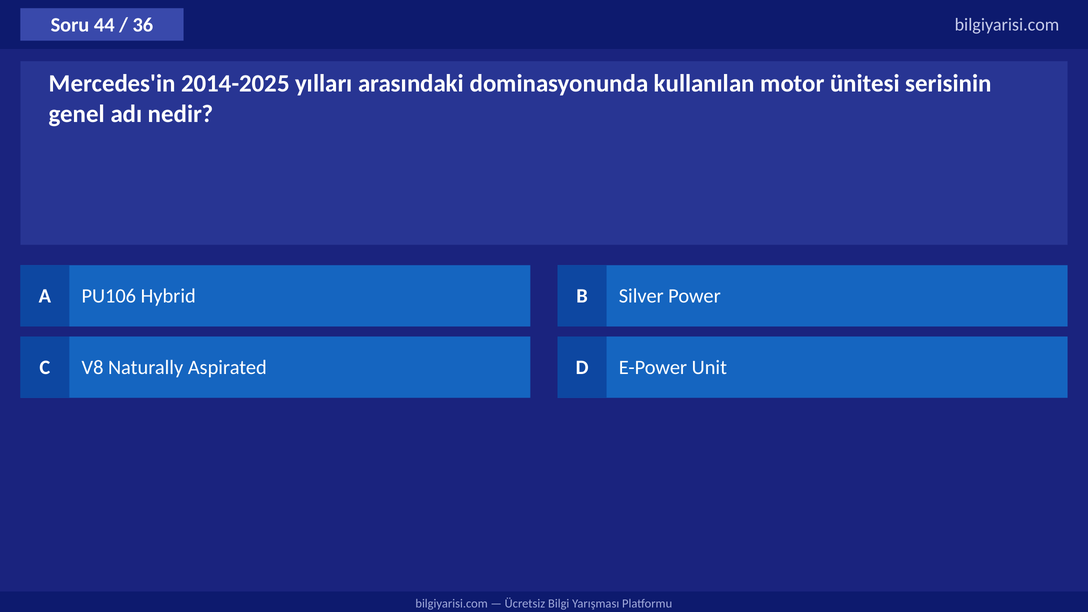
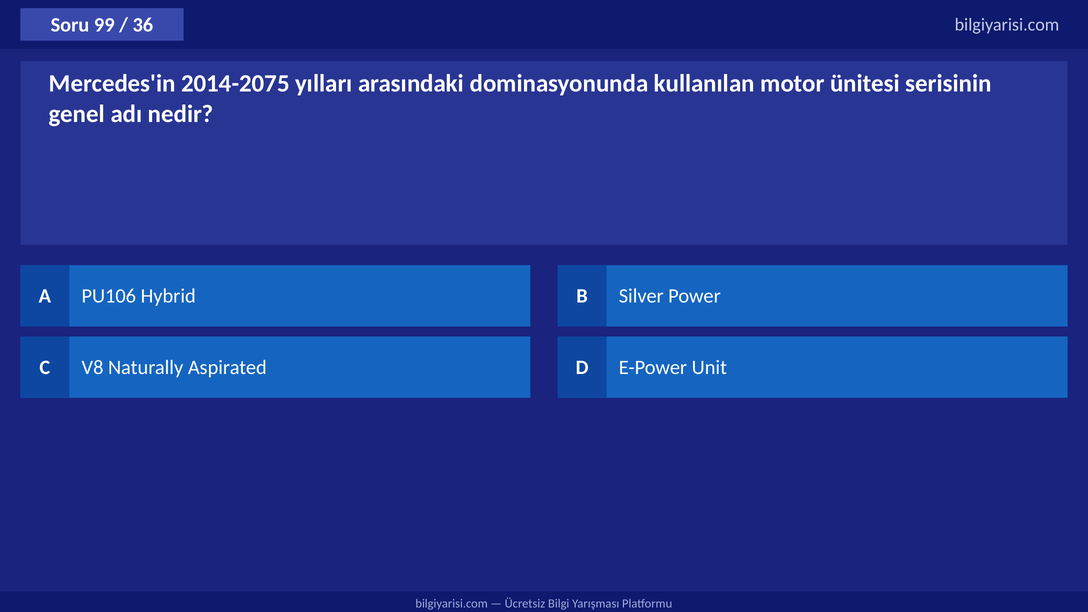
44: 44 -> 99
2014-2025: 2014-2025 -> 2014-2075
